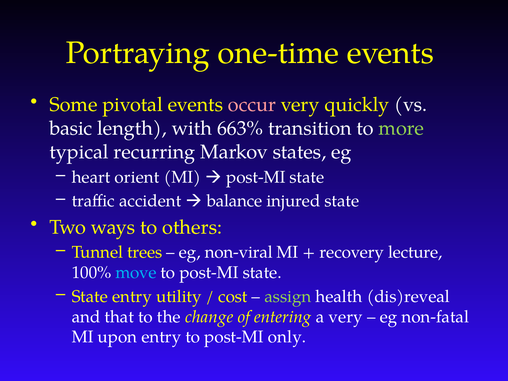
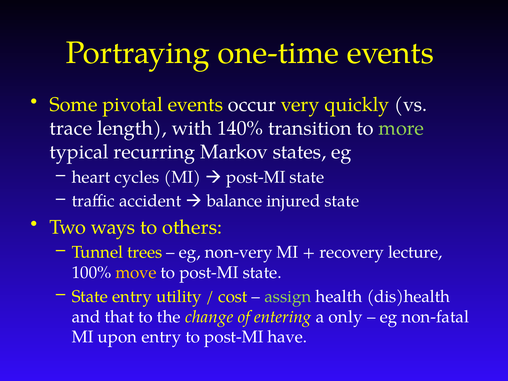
occur colour: pink -> white
basic: basic -> trace
663%: 663% -> 140%
orient: orient -> cycles
non-viral: non-viral -> non-very
move colour: light blue -> yellow
dis)reveal: dis)reveal -> dis)health
a very: very -> only
only: only -> have
